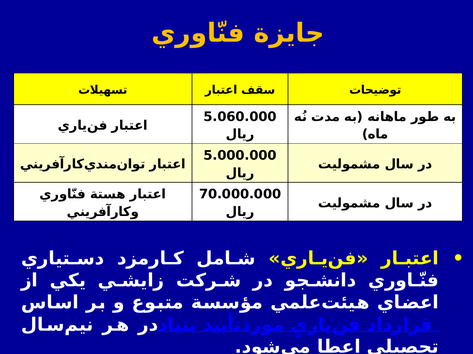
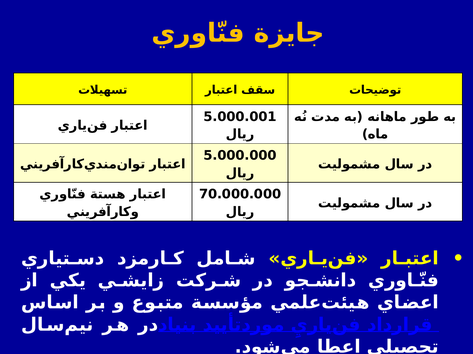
5.060.000: 5.060.000 -> 5.000.001
